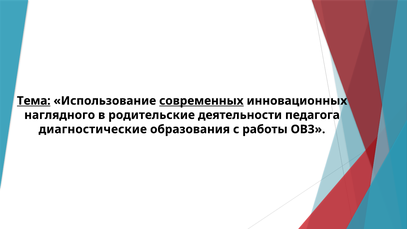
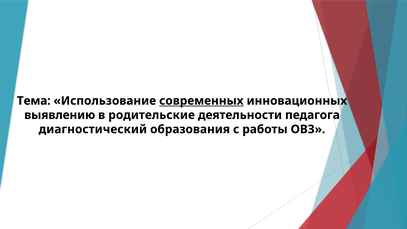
Тема underline: present -> none
наглядного: наглядного -> выявлению
диагностические: диагностические -> диагностический
